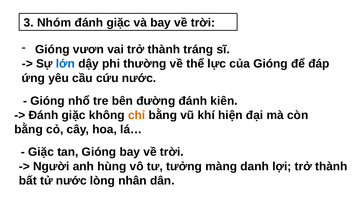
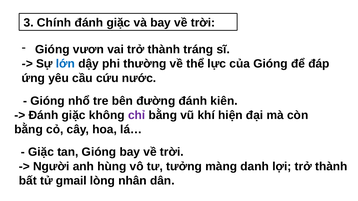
Nhóm: Nhóm -> Chính
chỉ colour: orange -> purple
tử nước: nước -> gmail
